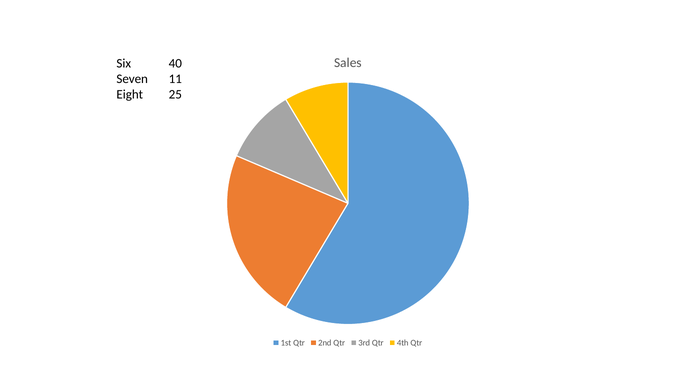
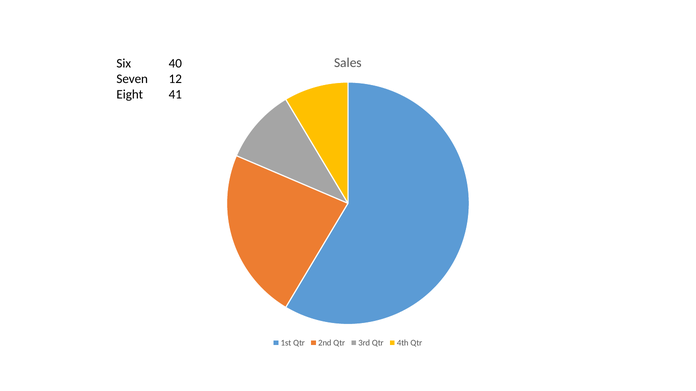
11: 11 -> 12
25: 25 -> 41
